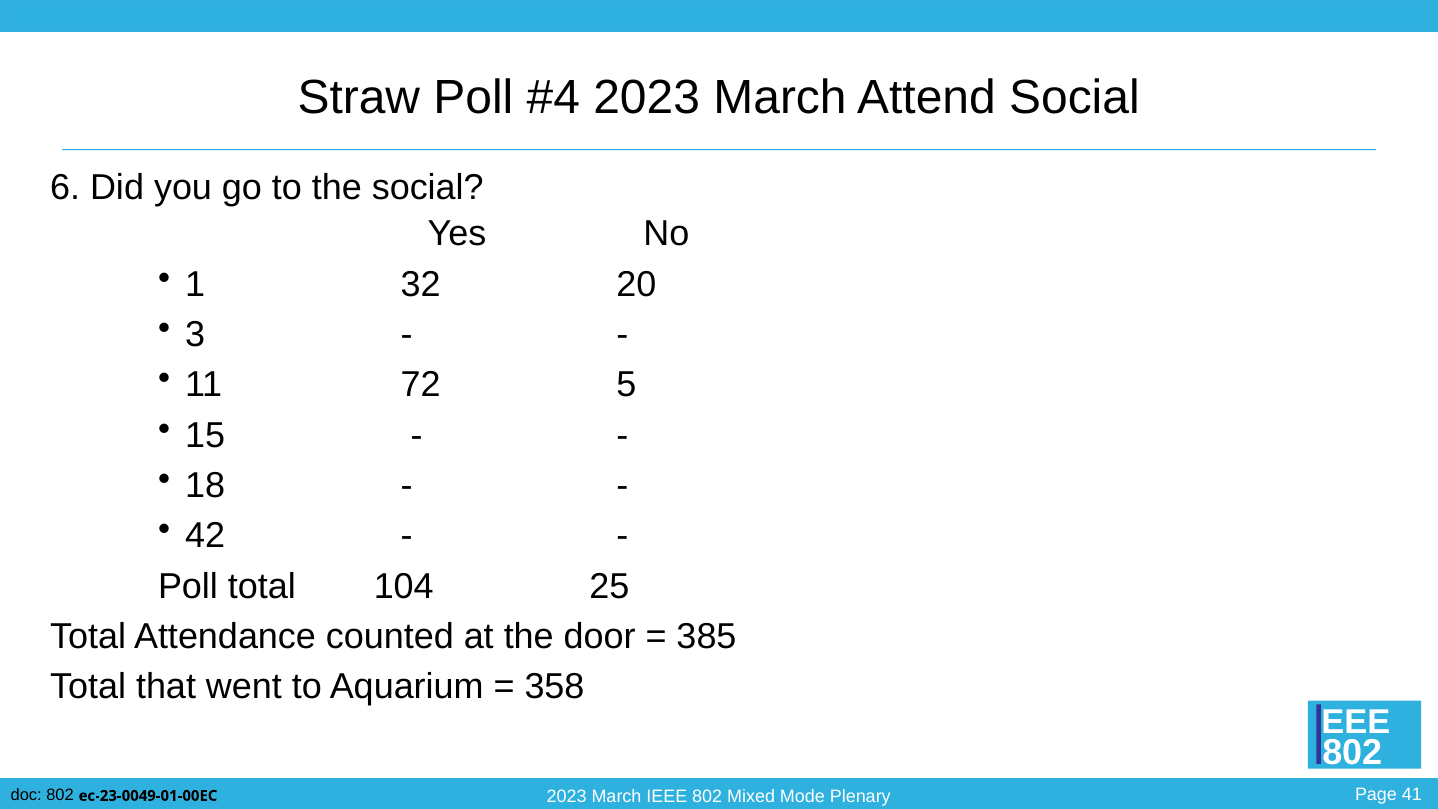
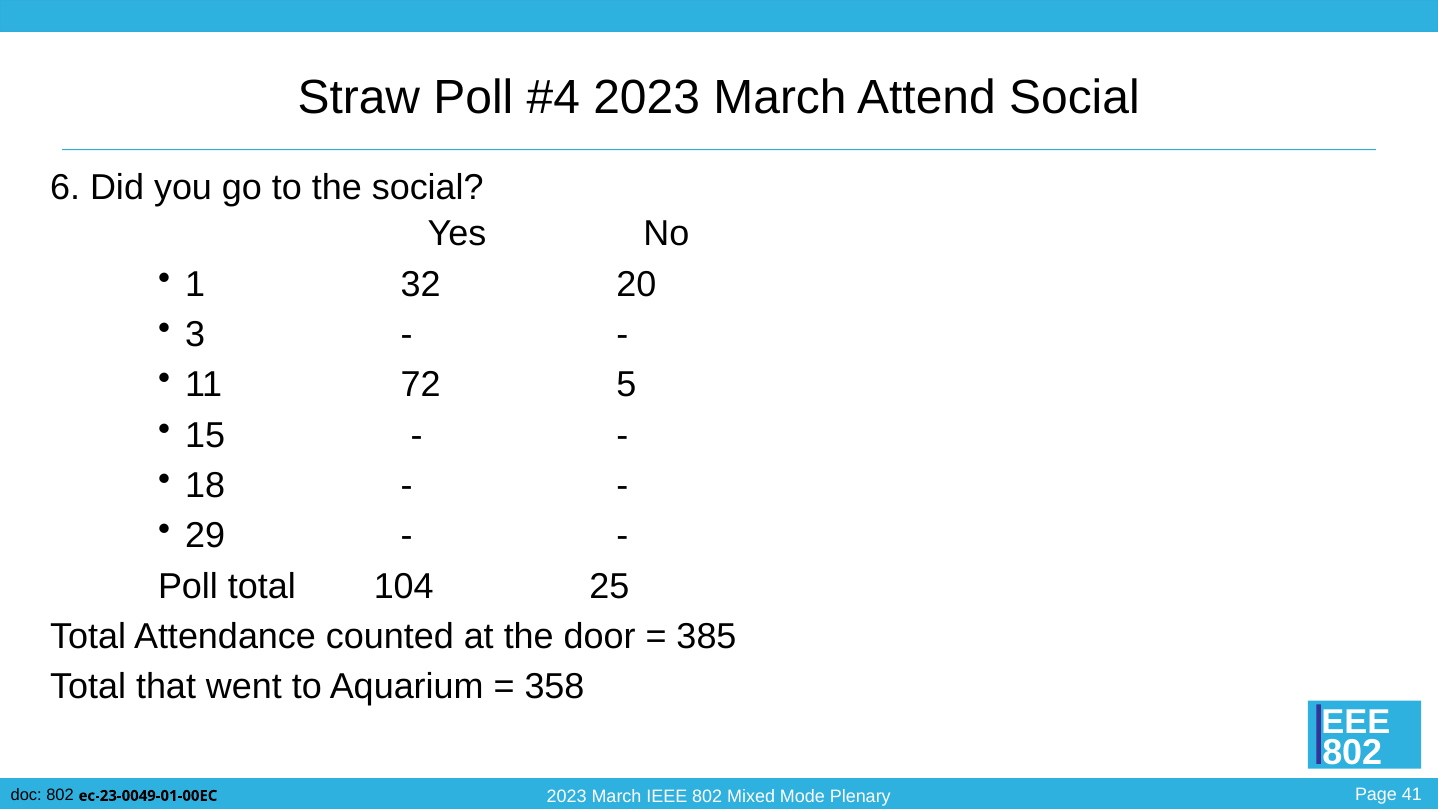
42: 42 -> 29
